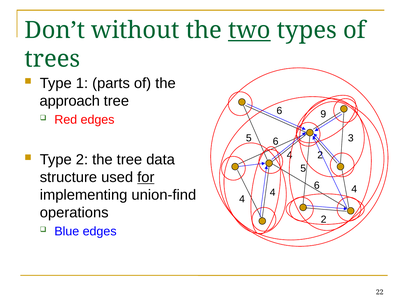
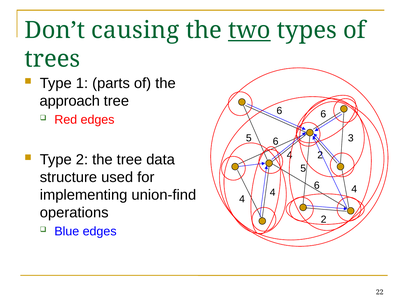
without: without -> causing
6 9: 9 -> 6
for underline: present -> none
